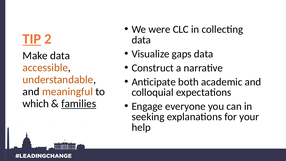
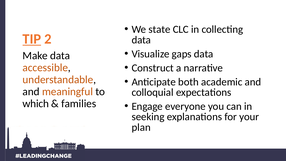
were: were -> state
families underline: present -> none
help: help -> plan
